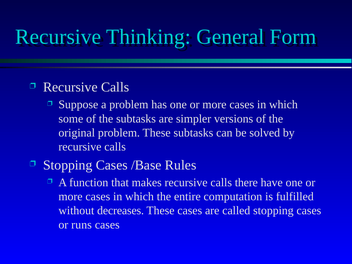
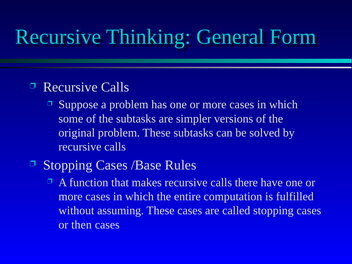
decreases: decreases -> assuming
runs: runs -> then
